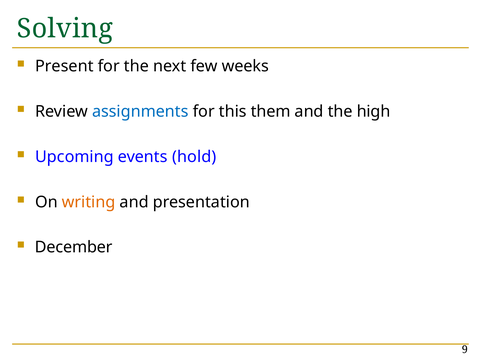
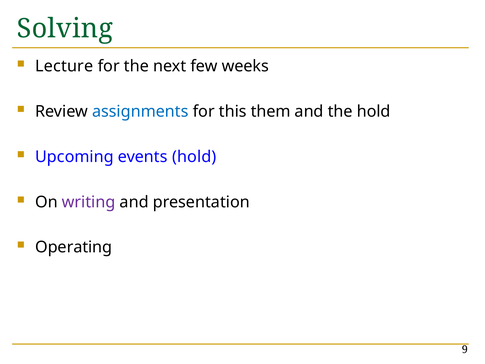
Present: Present -> Lecture
the high: high -> hold
writing colour: orange -> purple
December: December -> Operating
